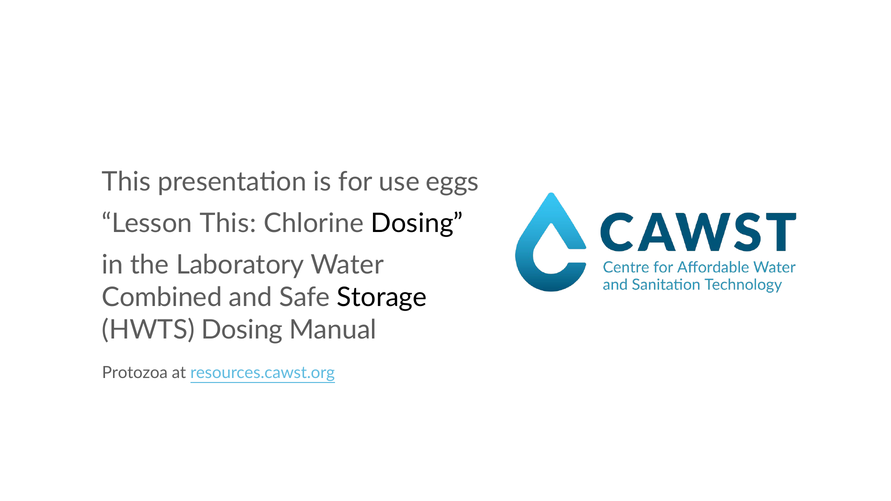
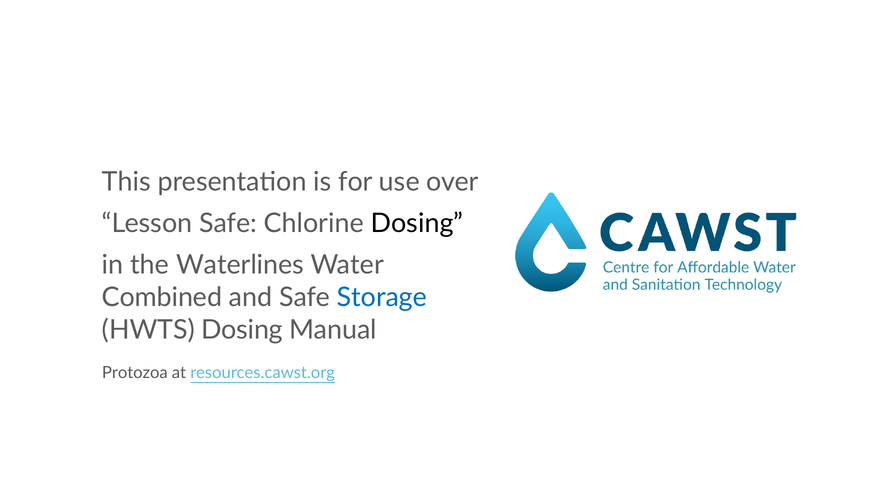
eggs: eggs -> over
Lesson This: This -> Safe
Laboratory: Laboratory -> Waterlines
Storage colour: black -> blue
